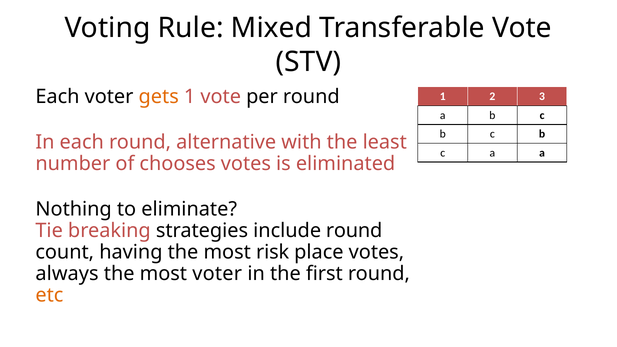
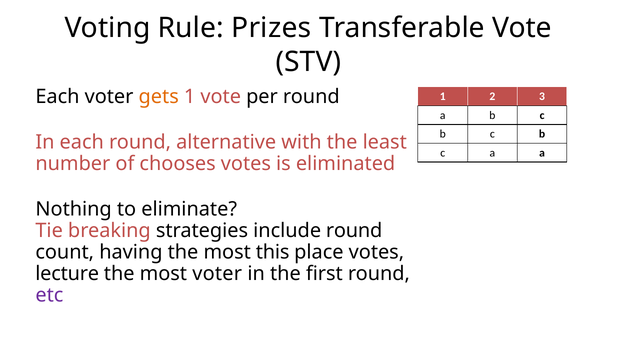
Mixed: Mixed -> Prizes
risk: risk -> this
always: always -> lecture
etc colour: orange -> purple
